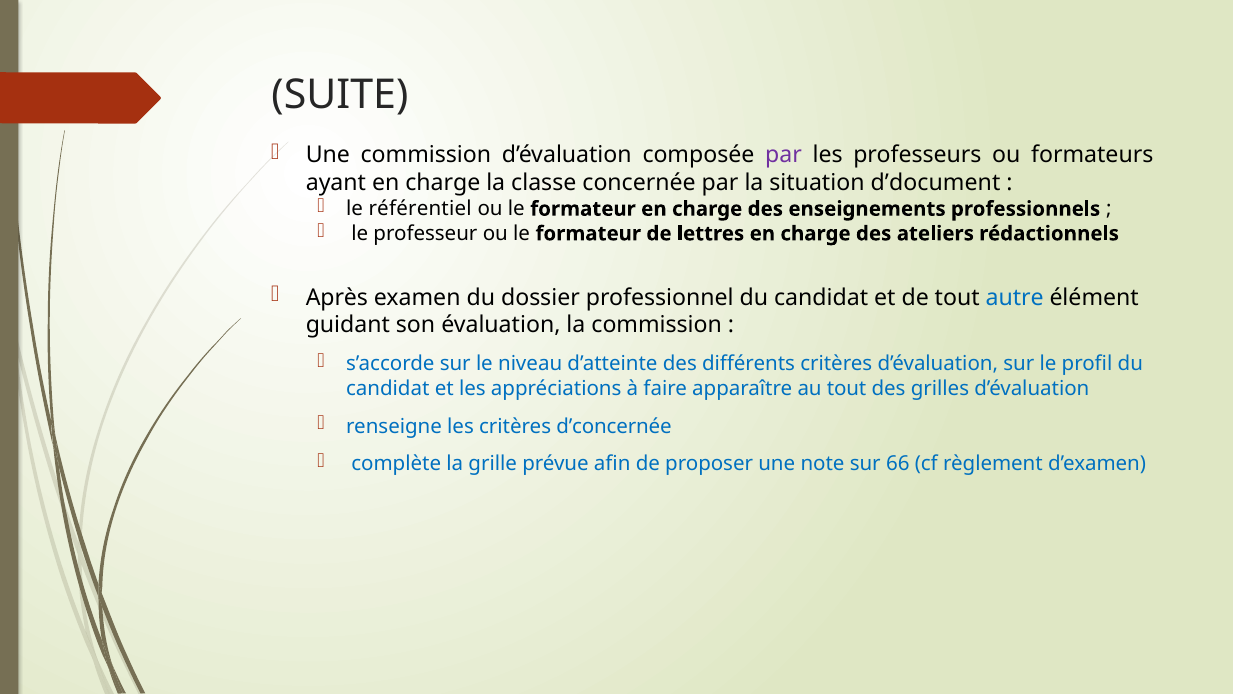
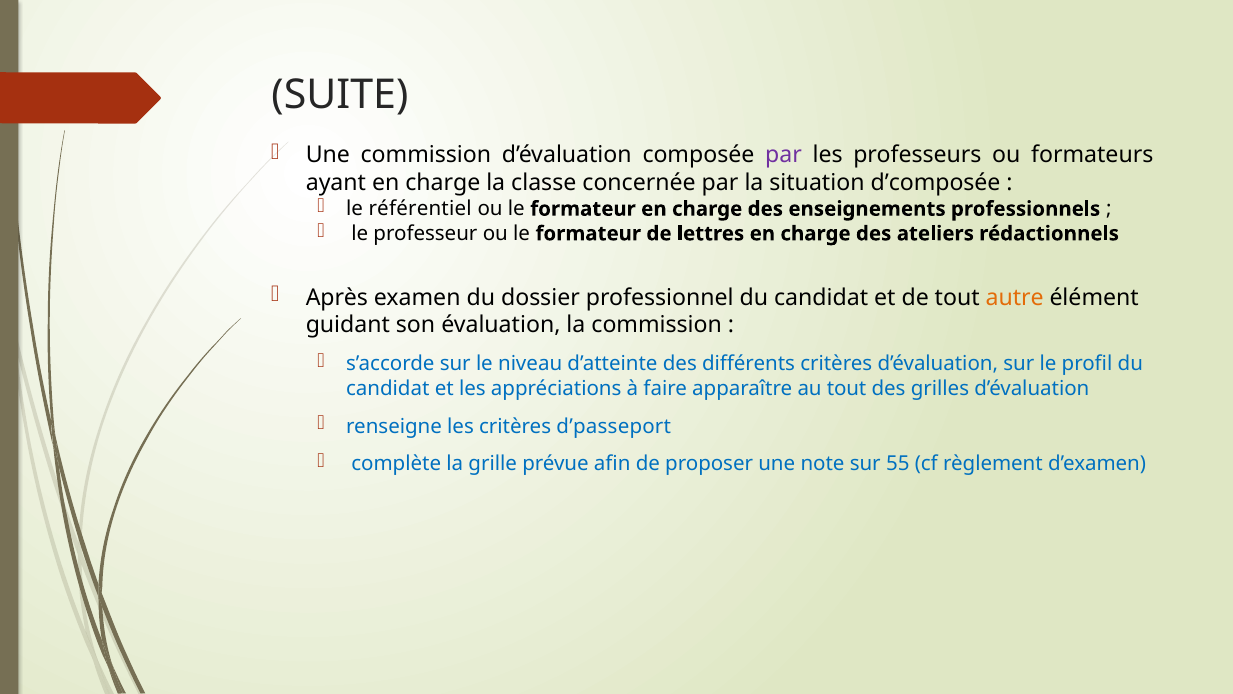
d’document: d’document -> d’composée
autre colour: blue -> orange
d’concernée: d’concernée -> d’passeport
66: 66 -> 55
